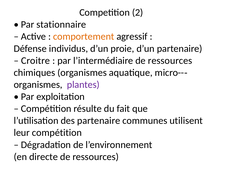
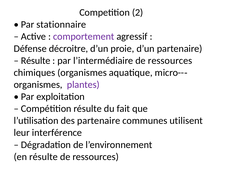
comportement colour: orange -> purple
individus: individus -> décroitre
Croitre at (36, 60): Croitre -> Résulte
leur compétition: compétition -> interférence
en directe: directe -> résulte
